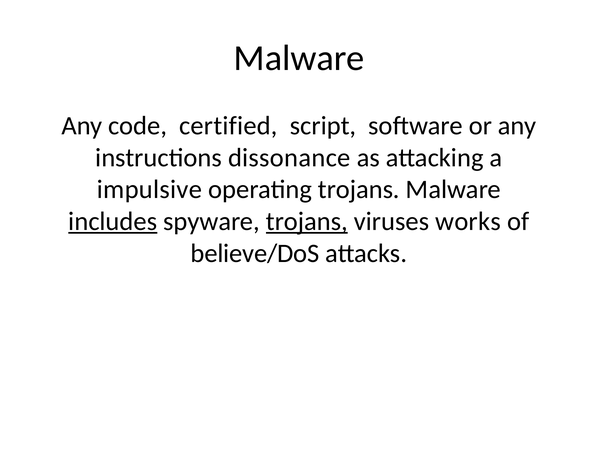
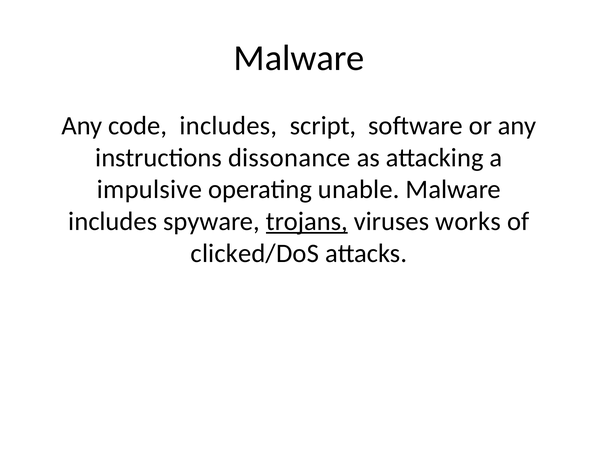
code certified: certified -> includes
operating trojans: trojans -> unable
includes at (113, 221) underline: present -> none
believe/DoS: believe/DoS -> clicked/DoS
